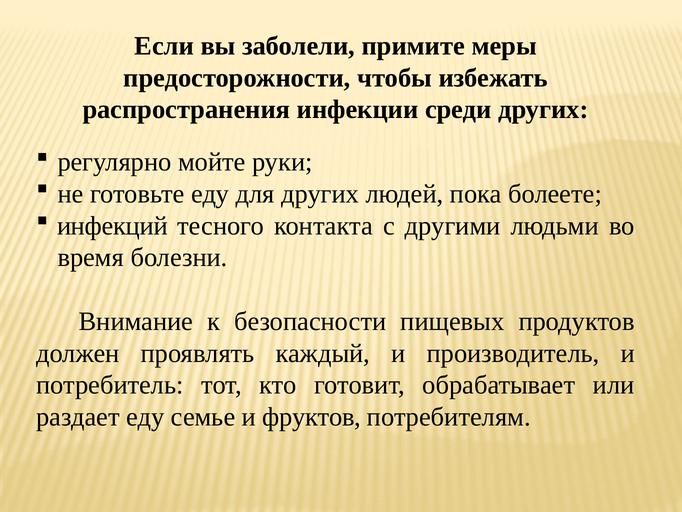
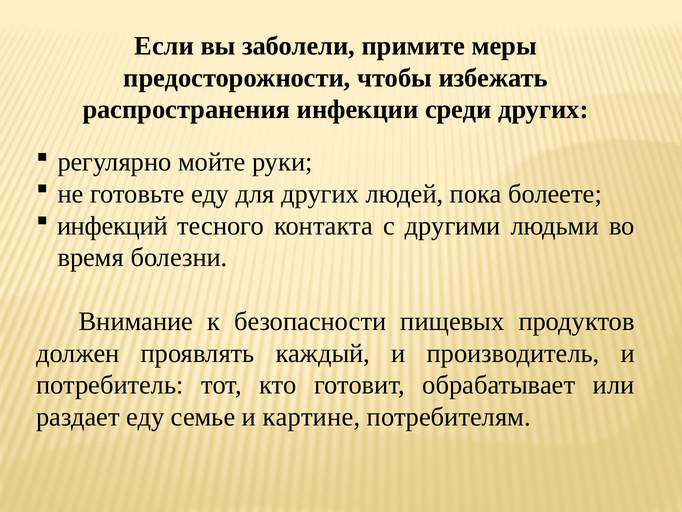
фруктов: фруктов -> картине
